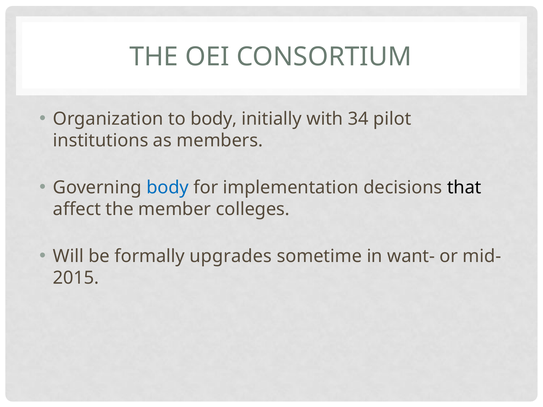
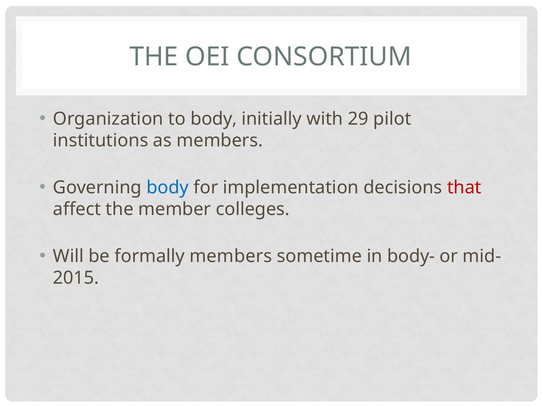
34: 34 -> 29
that colour: black -> red
formally upgrades: upgrades -> members
want-: want- -> body-
